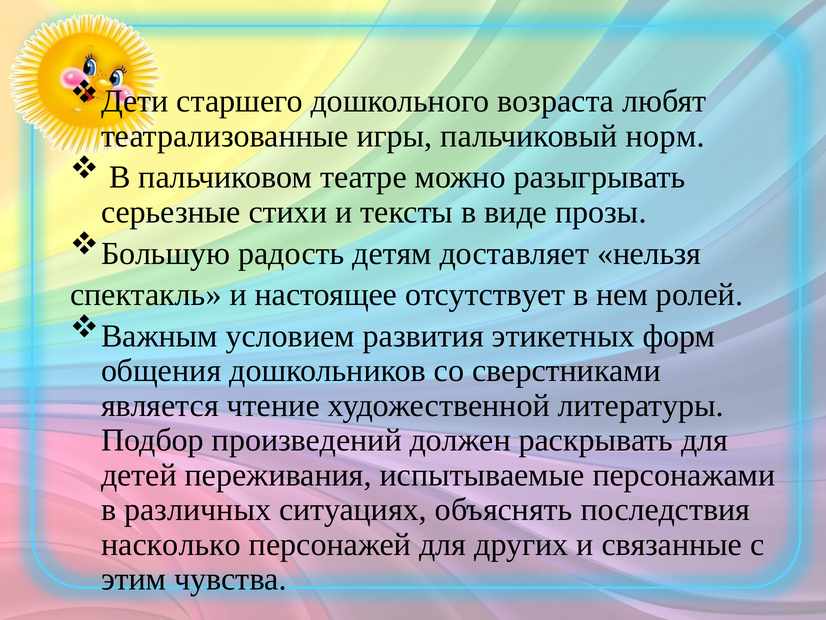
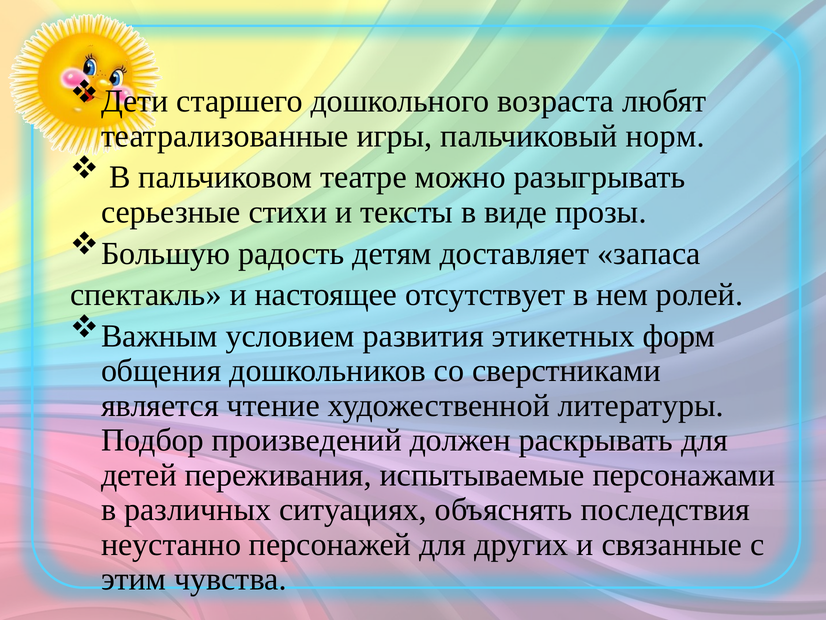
нельзя: нельзя -> запаса
насколько: насколько -> неустанно
